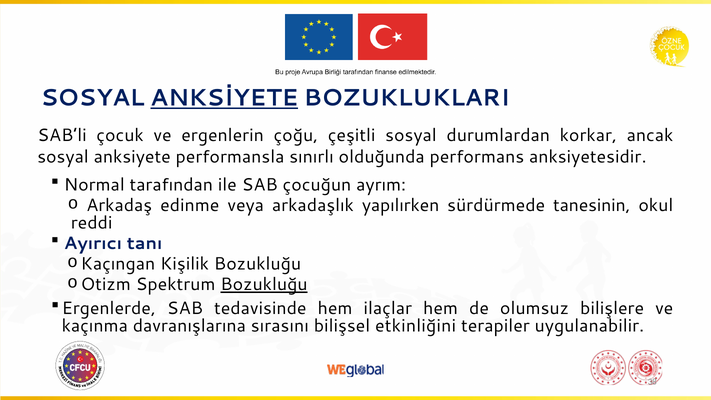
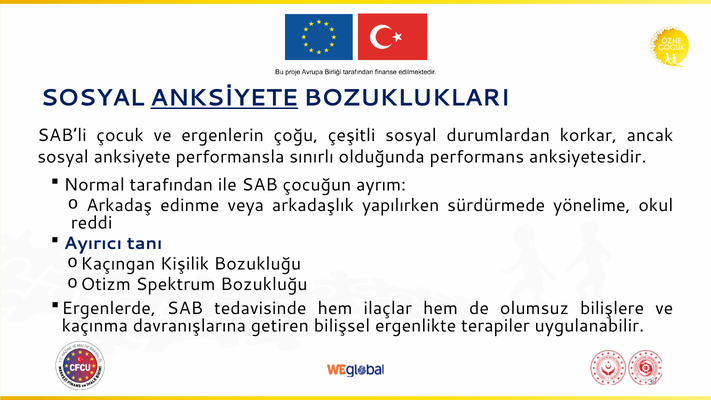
tanesinin: tanesinin -> yönelime
Bozukluğu at (264, 285) underline: present -> none
sırasını: sırasını -> getiren
etkinliğini: etkinliğini -> ergenlikte
